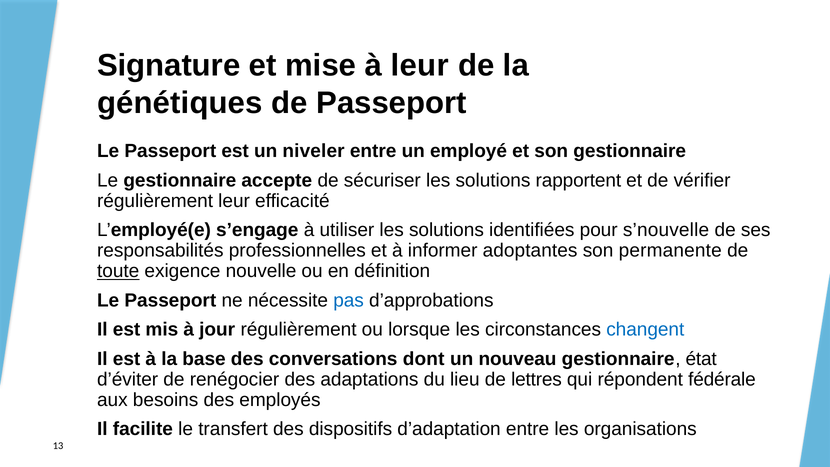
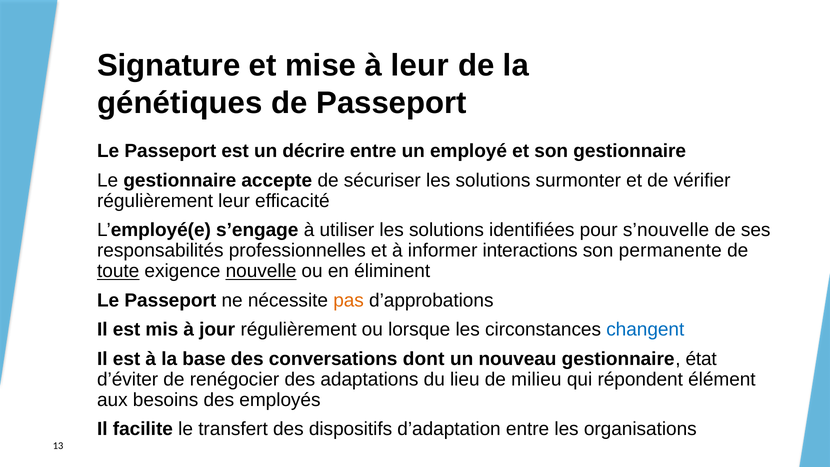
niveler: niveler -> décrire
rapportent: rapportent -> surmonter
adoptantes: adoptantes -> interactions
nouvelle underline: none -> present
définition: définition -> éliminent
pas colour: blue -> orange
lettres: lettres -> milieu
fédérale: fédérale -> élément
